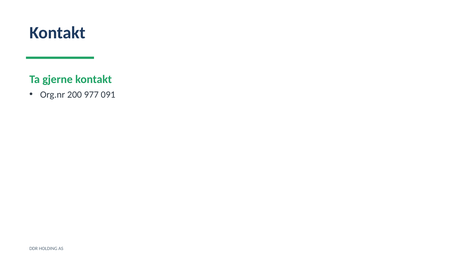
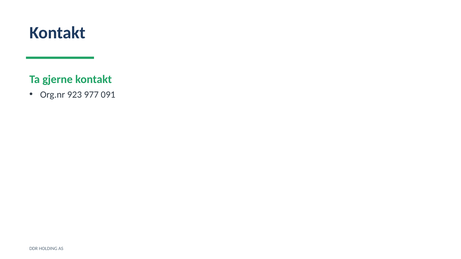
200: 200 -> 923
